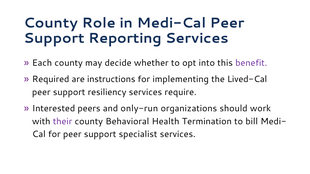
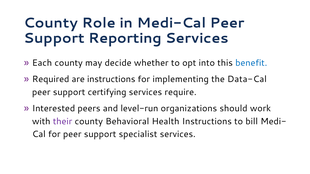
benefit colour: purple -> blue
Lived-Cal: Lived-Cal -> Data-Cal
resiliency: resiliency -> certifying
only-run: only-run -> level-run
Health Termination: Termination -> Instructions
